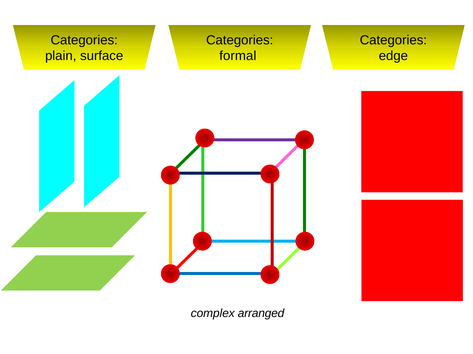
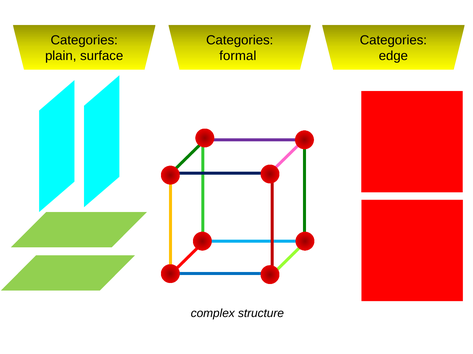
arranged: arranged -> structure
